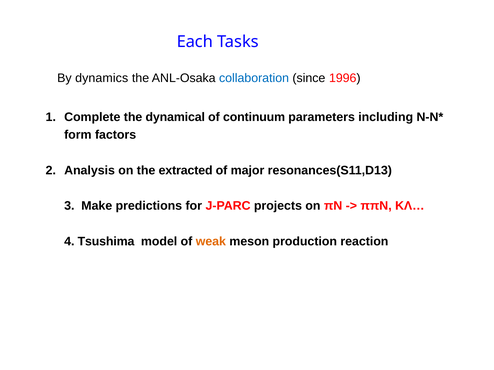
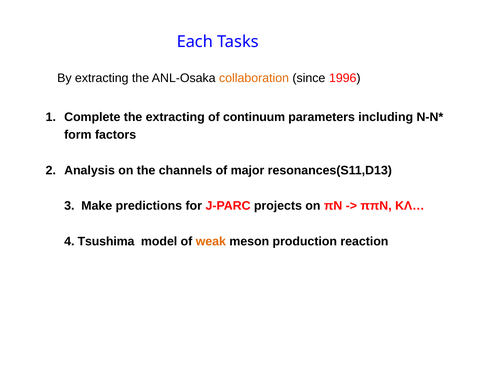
By dynamics: dynamics -> extracting
collaboration colour: blue -> orange
the dynamical: dynamical -> extracting
extracted: extracted -> channels
